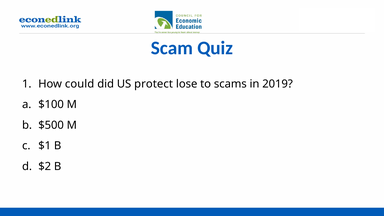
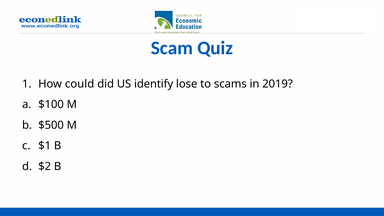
protect: protect -> identify
